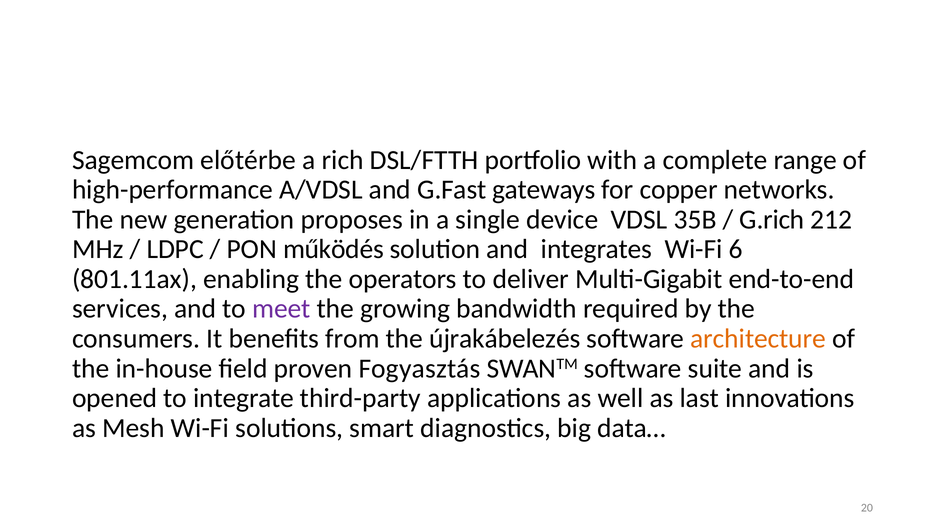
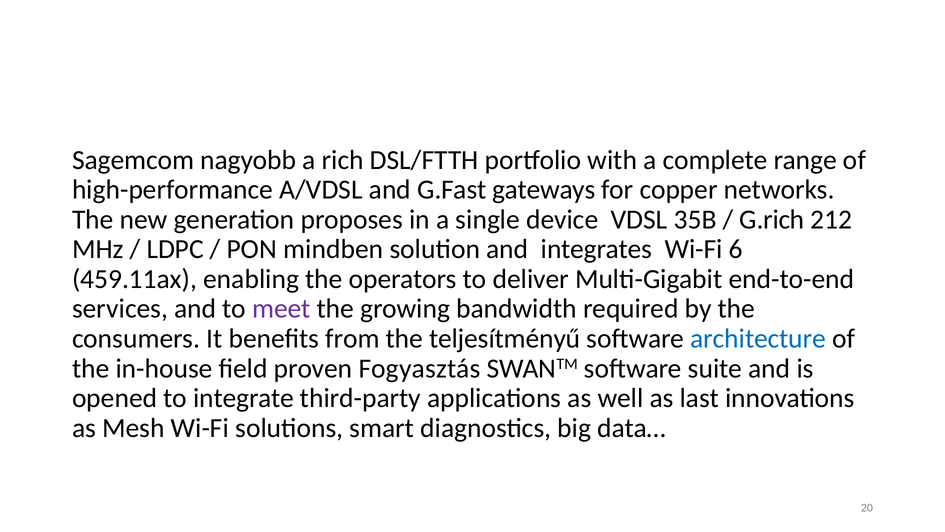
előtérbe: előtérbe -> nagyobb
működés: működés -> mindben
801.11ax: 801.11ax -> 459.11ax
újrakábelezés: újrakábelezés -> teljesítményű
architecture colour: orange -> blue
